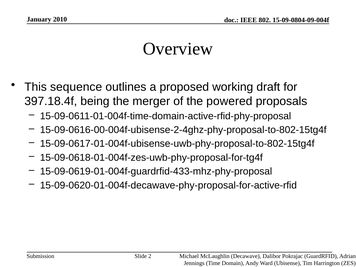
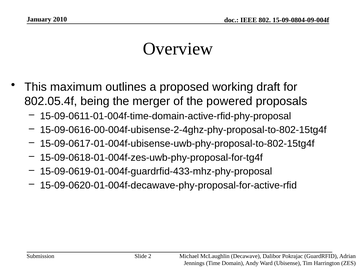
sequence: sequence -> maximum
397.18.4f: 397.18.4f -> 802.05.4f
